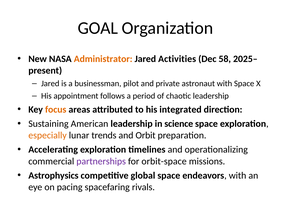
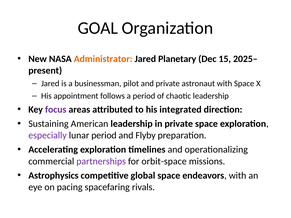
Activities: Activities -> Planetary
58: 58 -> 15
focus colour: orange -> purple
in science: science -> private
especially colour: orange -> purple
lunar trends: trends -> period
Orbit: Orbit -> Flyby
